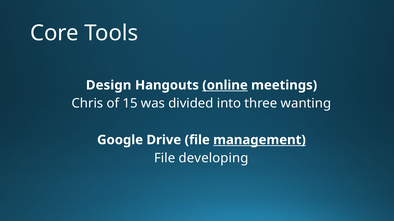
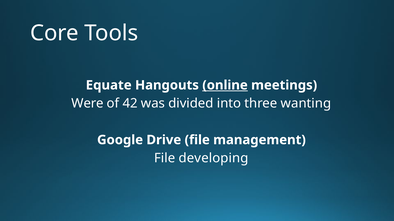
Design: Design -> Equate
Chris: Chris -> Were
15: 15 -> 42
management underline: present -> none
